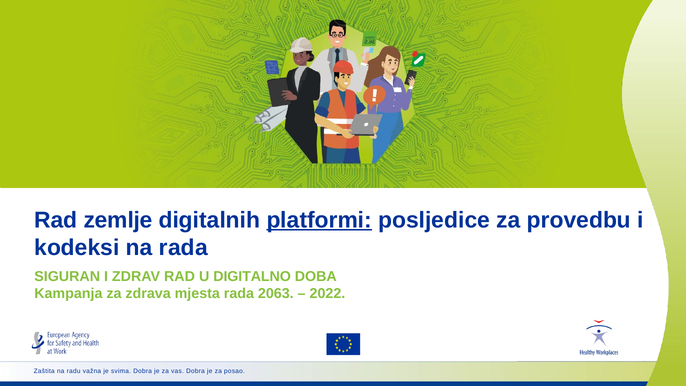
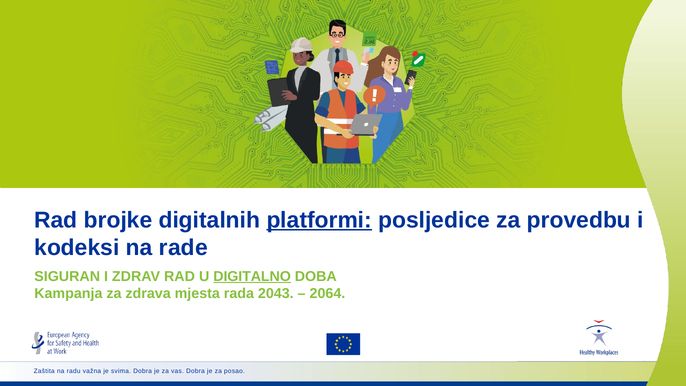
zemlje: zemlje -> brojke
na rada: rada -> rade
DIGITALNO underline: none -> present
2063: 2063 -> 2043
2022: 2022 -> 2064
